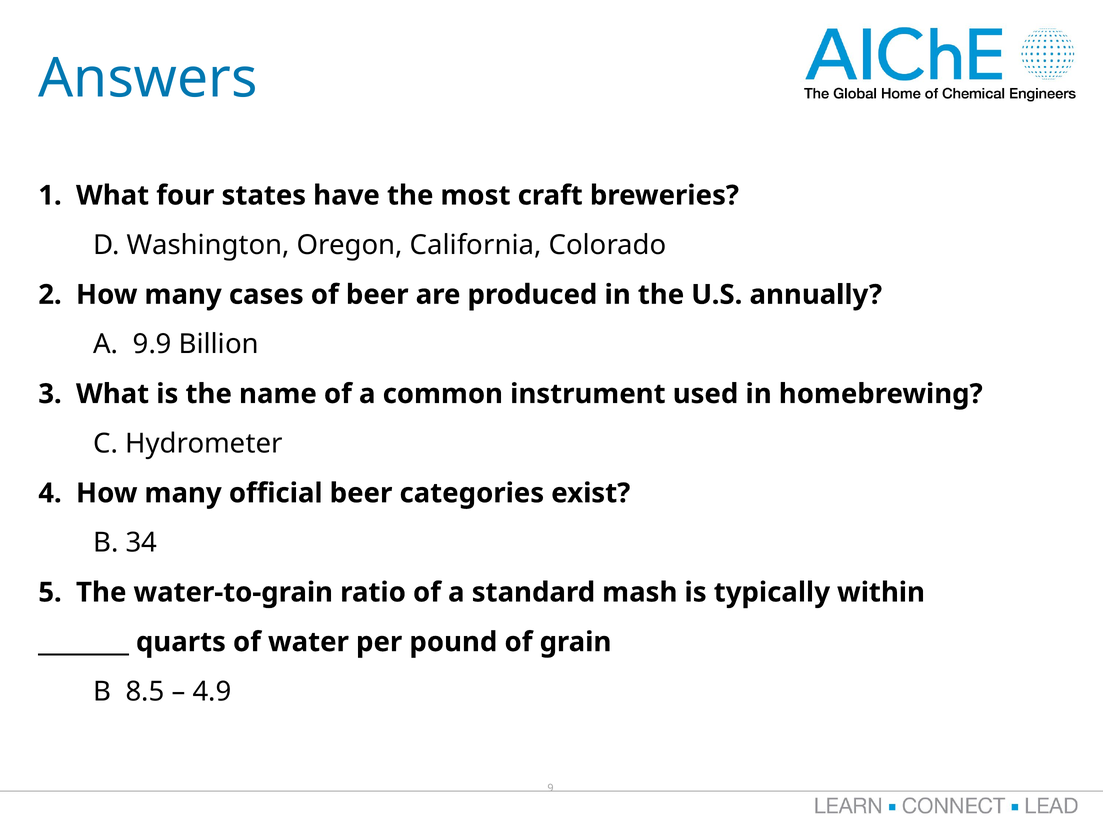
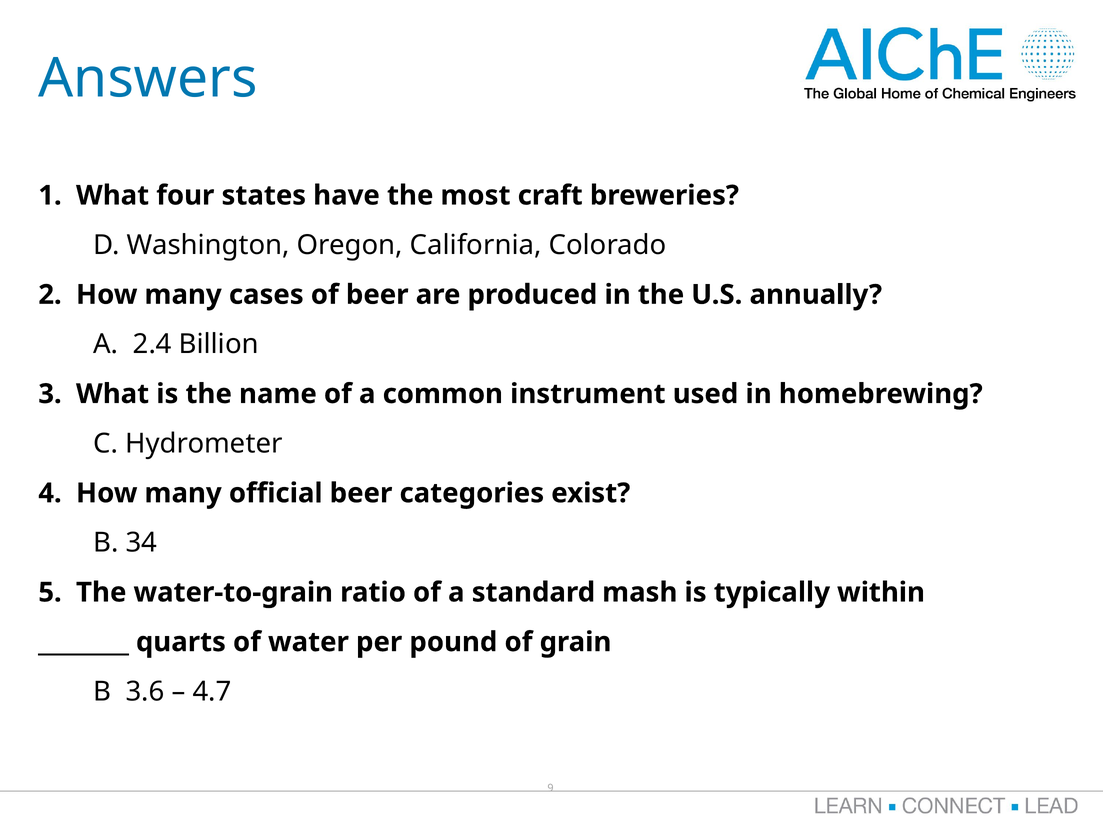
9.9: 9.9 -> 2.4
8.5: 8.5 -> 3.6
4.9: 4.9 -> 4.7
